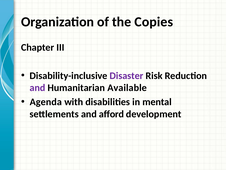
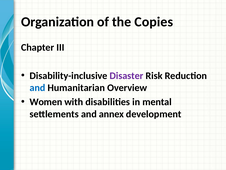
and at (37, 88) colour: purple -> blue
Available: Available -> Overview
Agenda: Agenda -> Women
afford: afford -> annex
